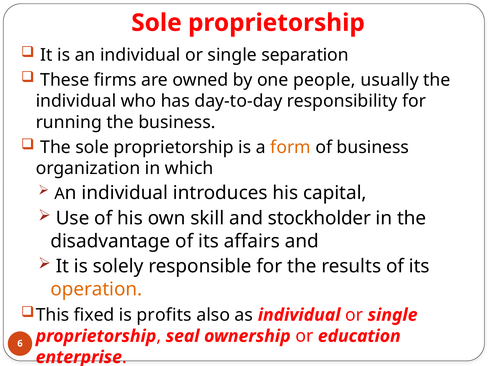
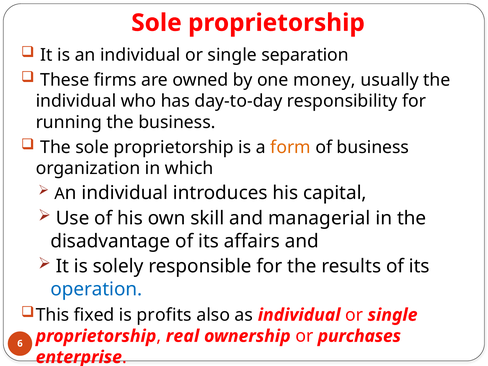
people: people -> money
stockholder: stockholder -> managerial
operation colour: orange -> blue
seal: seal -> real
education: education -> purchases
